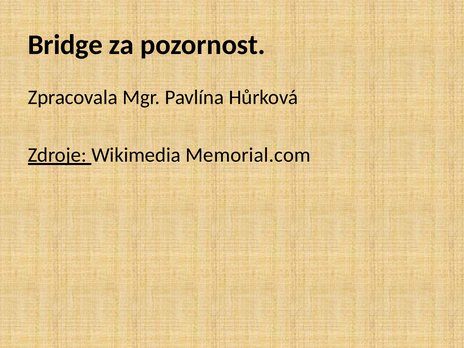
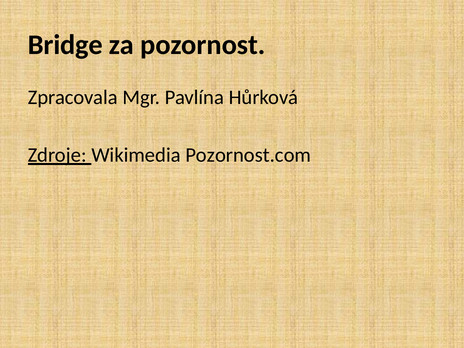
Memorial.com: Memorial.com -> Pozornost.com
